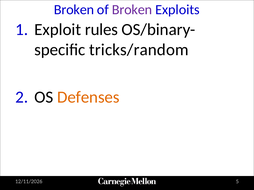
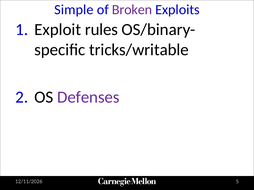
Broken at (74, 10): Broken -> Simple
tricks/random: tricks/random -> tricks/writable
Defenses colour: orange -> purple
